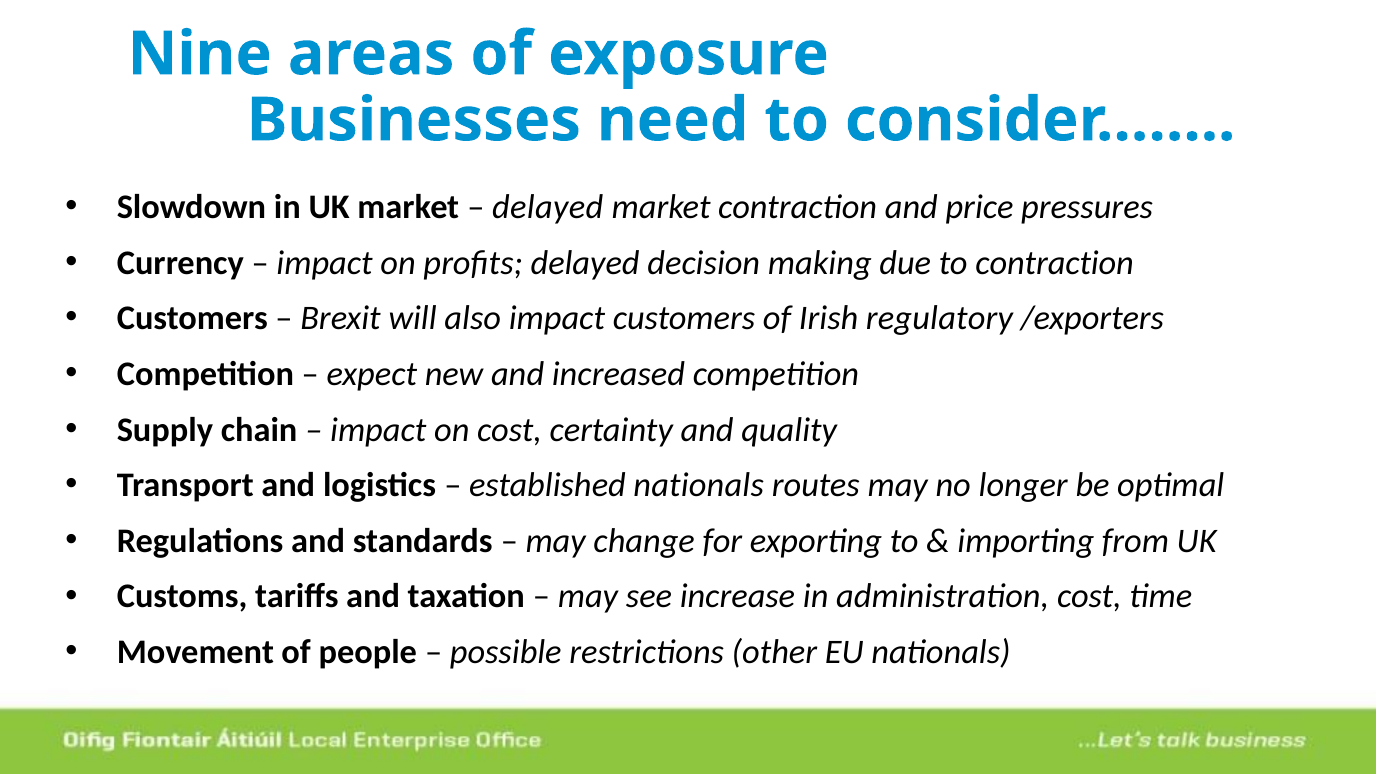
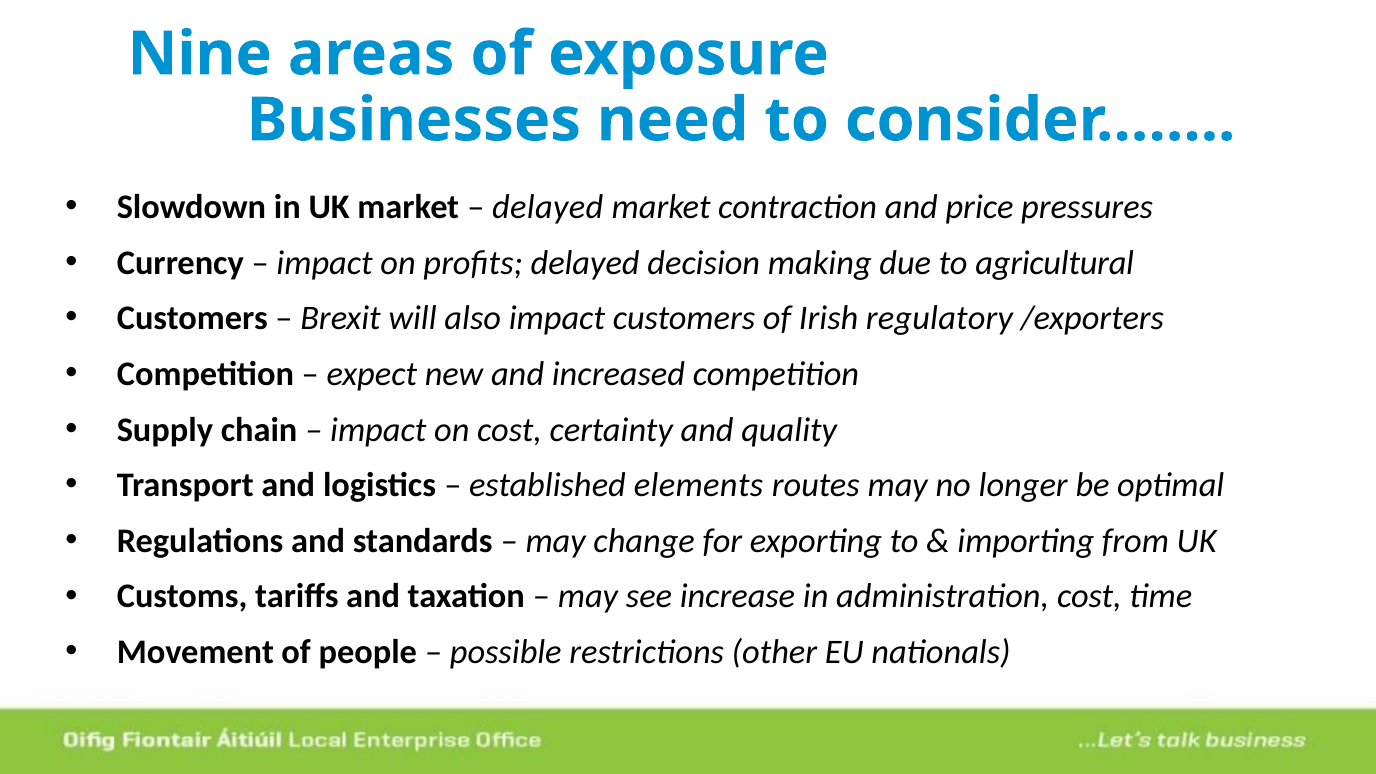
to contraction: contraction -> agricultural
established nationals: nationals -> elements
